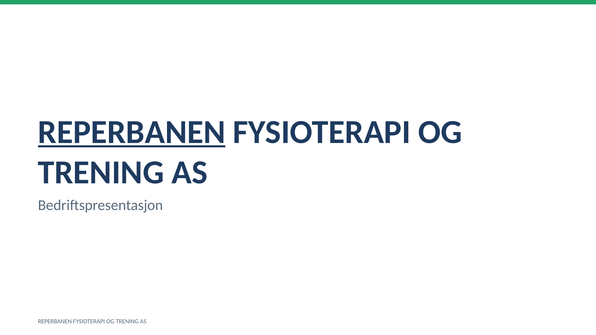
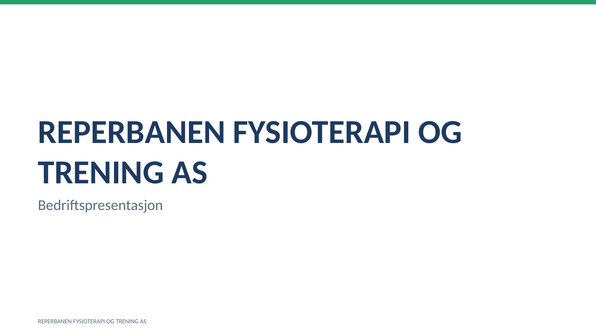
REPERBANEN at (132, 132) underline: present -> none
